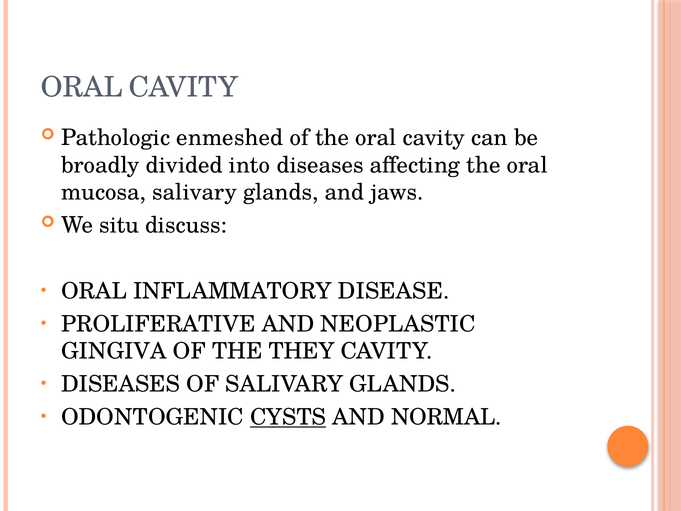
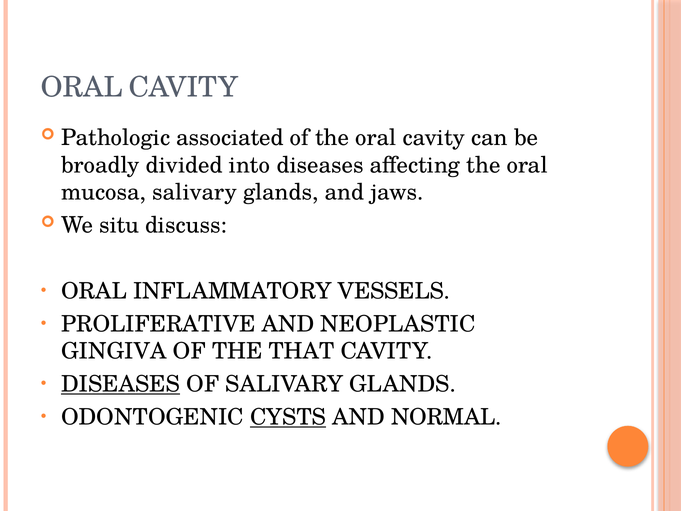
enmeshed: enmeshed -> associated
DISEASE: DISEASE -> VESSELS
THEY: THEY -> THAT
DISEASES at (121, 384) underline: none -> present
